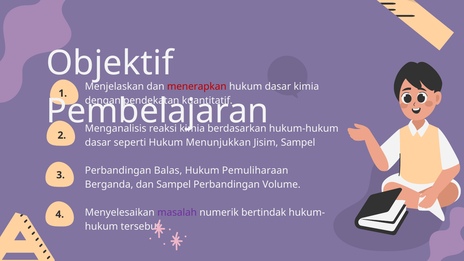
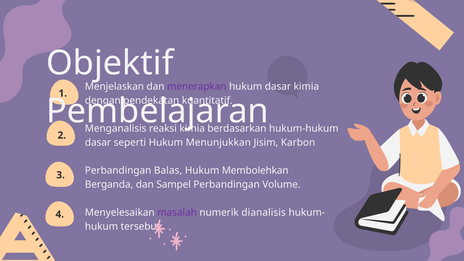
menerapkan colour: red -> purple
Jisim Sampel: Sampel -> Karbon
Pemuliharaan: Pemuliharaan -> Membolehkan
bertindak: bertindak -> dianalisis
